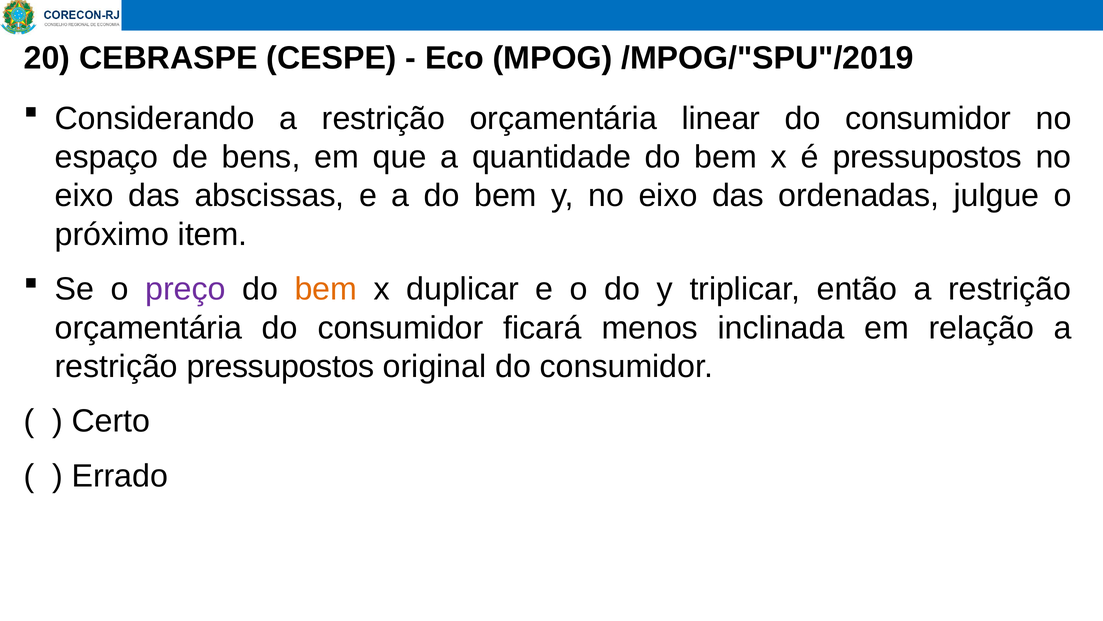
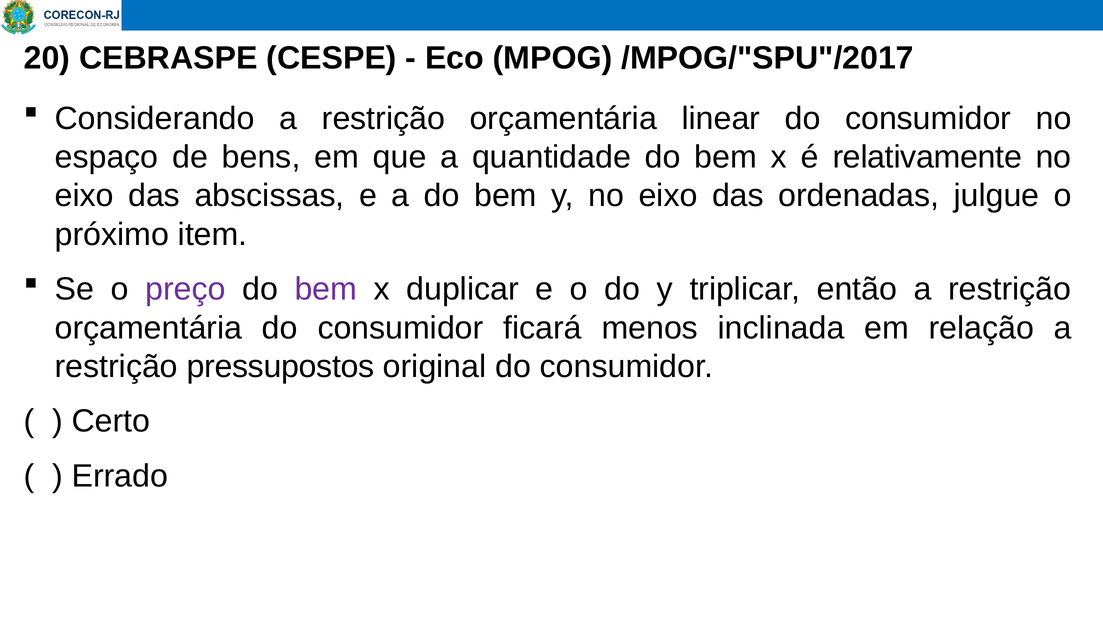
/MPOG/"SPU"/2019: /MPOG/"SPU"/2019 -> /MPOG/"SPU"/2017
é pressupostos: pressupostos -> relativamente
bem at (326, 289) colour: orange -> purple
